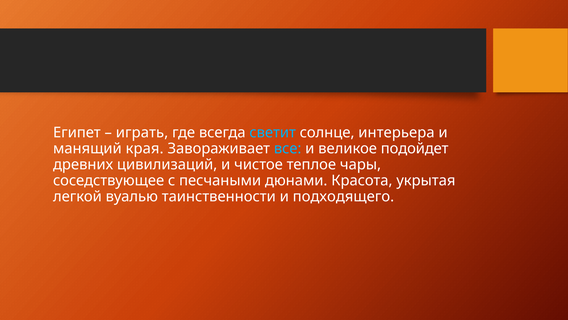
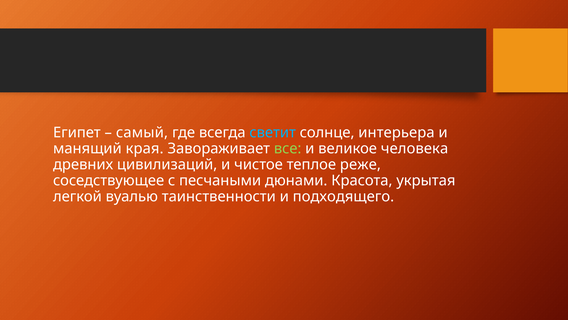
играть: играть -> самый
все colour: light blue -> light green
подойдет: подойдет -> человека
чары: чары -> реже
